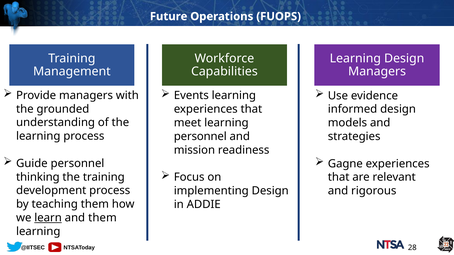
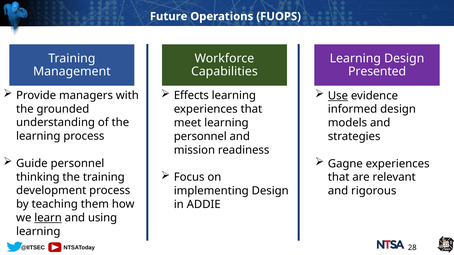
Managers at (377, 72): Managers -> Presented
Events: Events -> Effects
Use underline: none -> present
and them: them -> using
